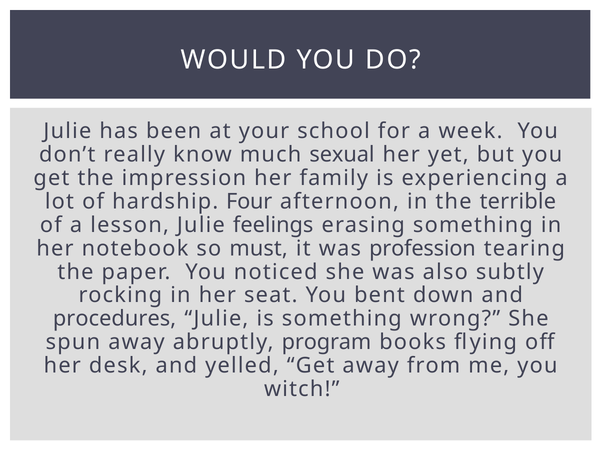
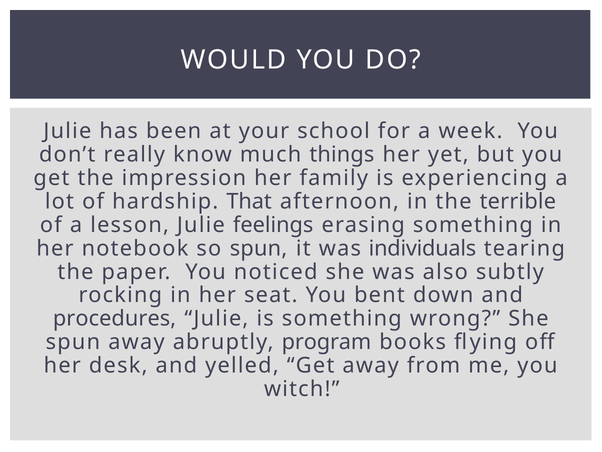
sexual: sexual -> things
Four: Four -> That
so must: must -> spun
profession: profession -> individuals
